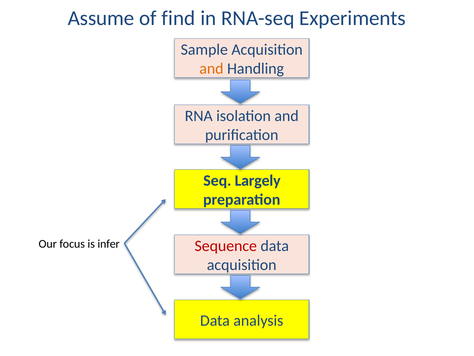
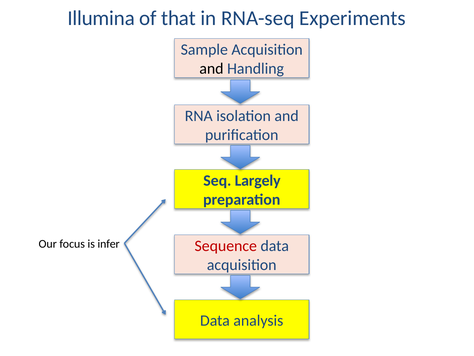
Assume: Assume -> Illumina
find: find -> that
and at (211, 69) colour: orange -> black
